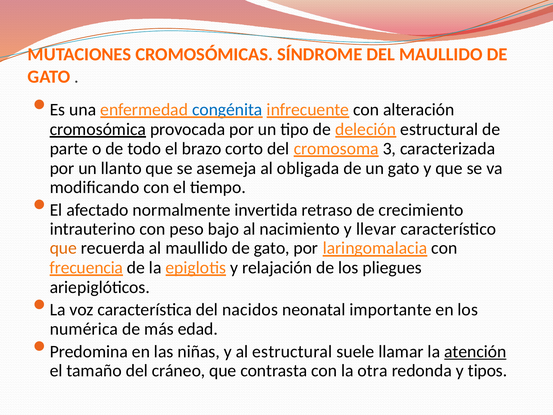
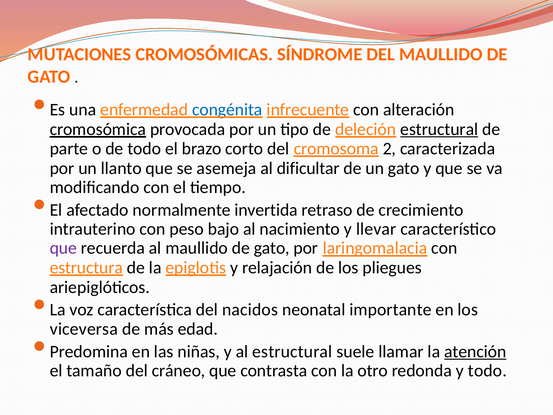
estructural at (439, 129) underline: none -> present
3: 3 -> 2
obligada: obligada -> dificultar
que at (63, 248) colour: orange -> purple
frecuencia: frecuencia -> estructura
numérica: numérica -> viceversa
otra: otra -> otro
y tipos: tipos -> todo
